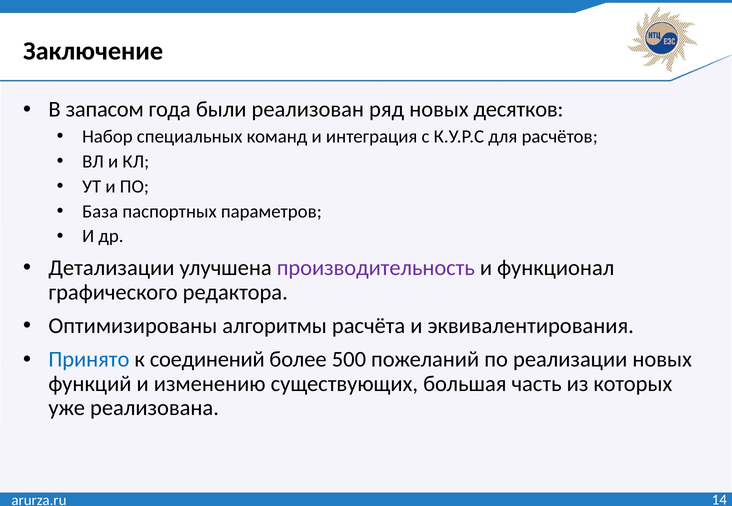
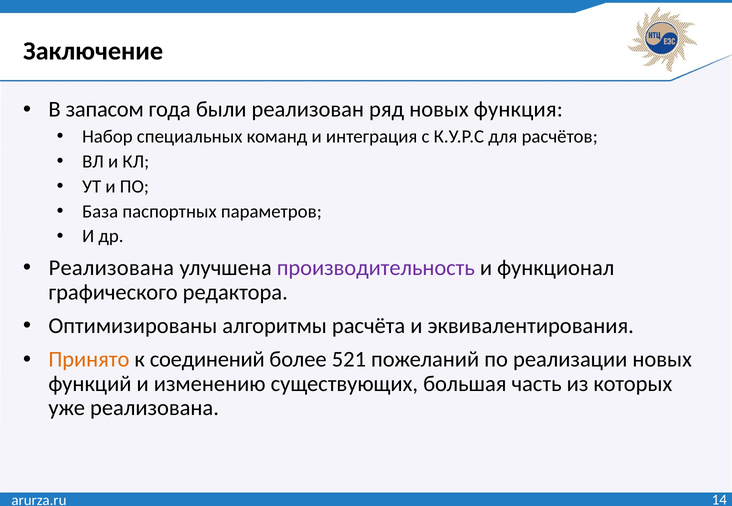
десятков: десятков -> функция
Детализации at (111, 268): Детализации -> Реализована
Принято colour: blue -> orange
500: 500 -> 521
